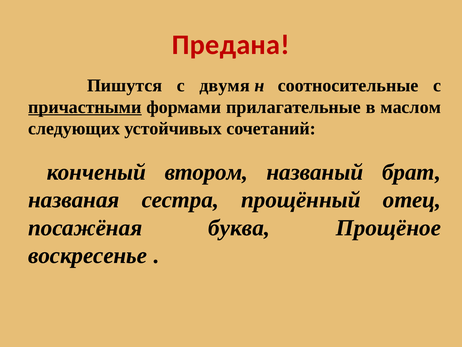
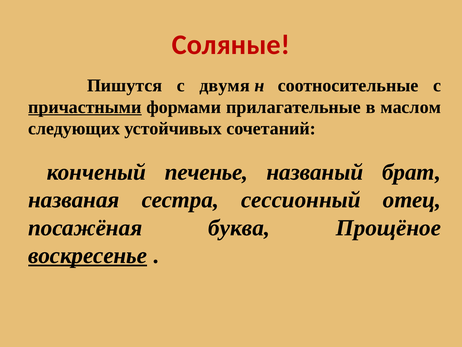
Предана: Предана -> Соляные
втором: втором -> печенье
прощённый: прощённый -> сессионный
воскресенье underline: none -> present
